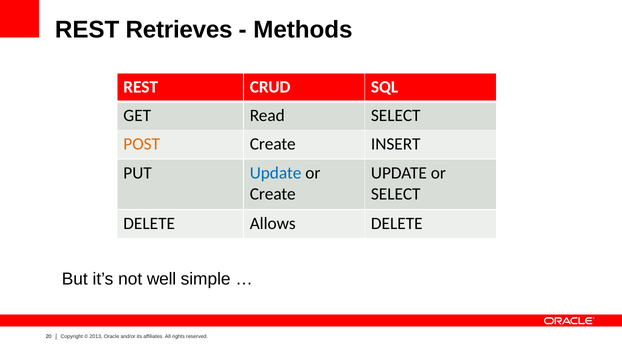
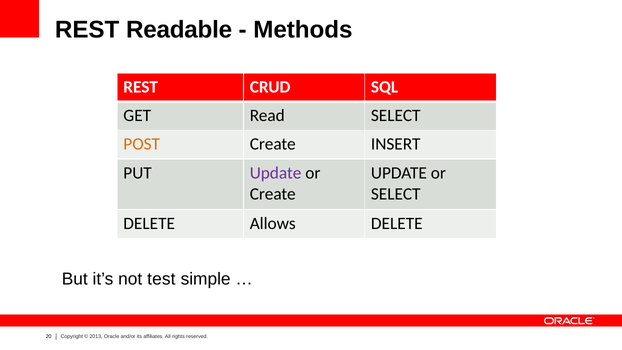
Retrieves: Retrieves -> Readable
Update at (276, 173) colour: blue -> purple
well: well -> test
